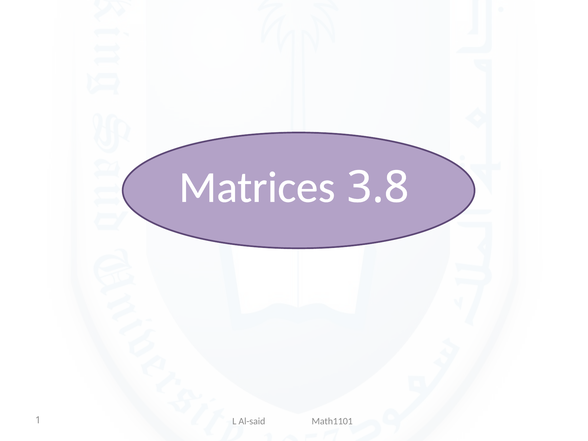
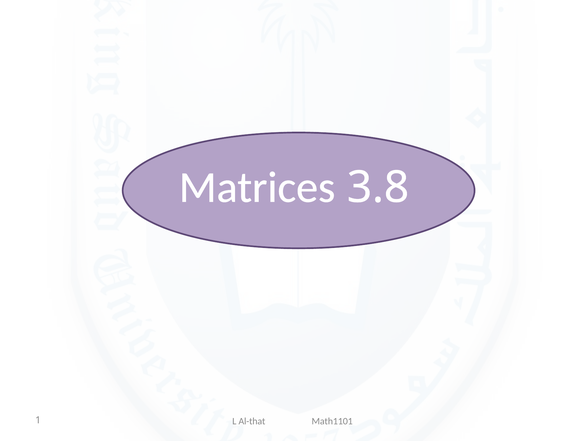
Al-said: Al-said -> Al-that
